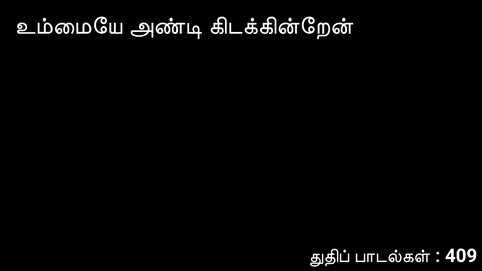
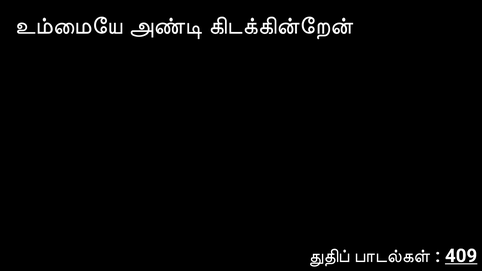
409 underline: none -> present
